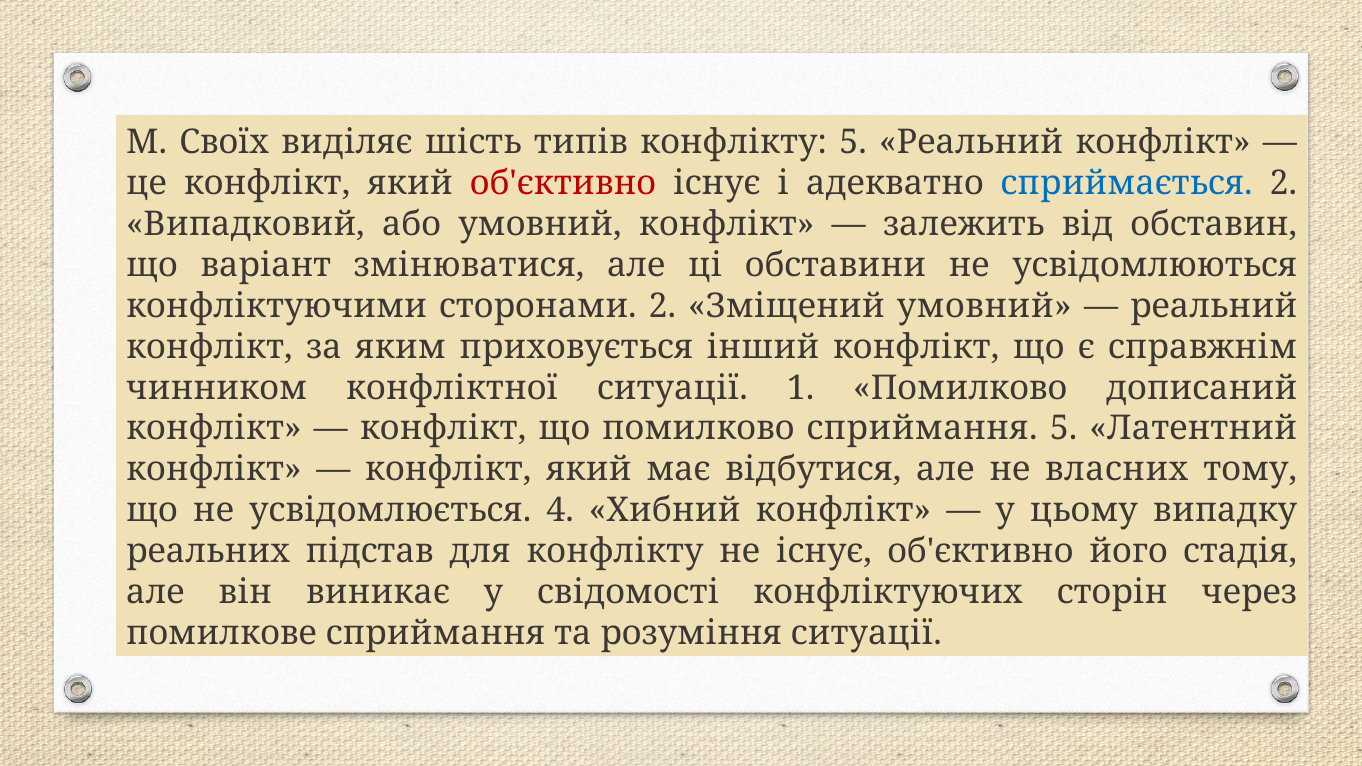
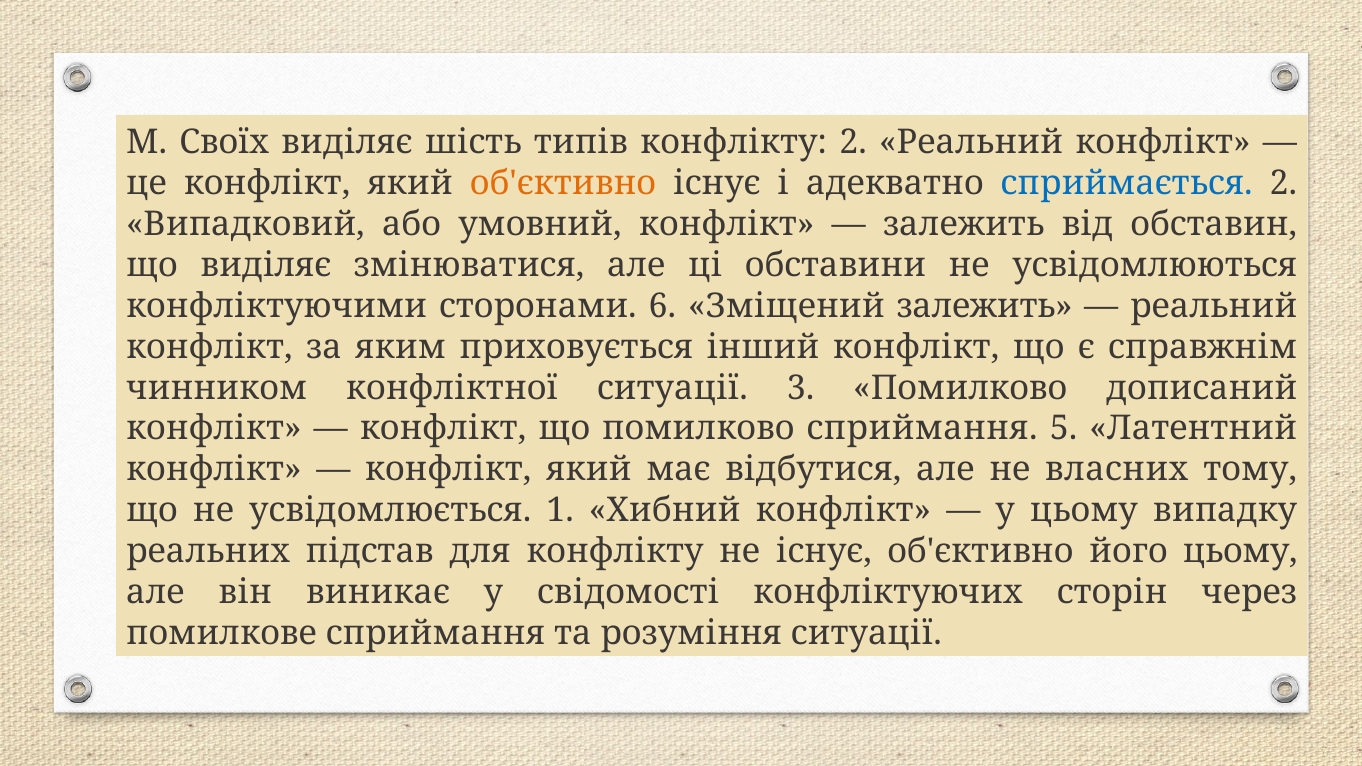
конфлікту 5: 5 -> 2
об'єктивно at (563, 184) colour: red -> orange
що варіант: варіант -> виділяє
сторонами 2: 2 -> 6
Зміщений умовний: умовний -> залежить
1: 1 -> 3
4: 4 -> 1
його стадія: стадія -> цьому
